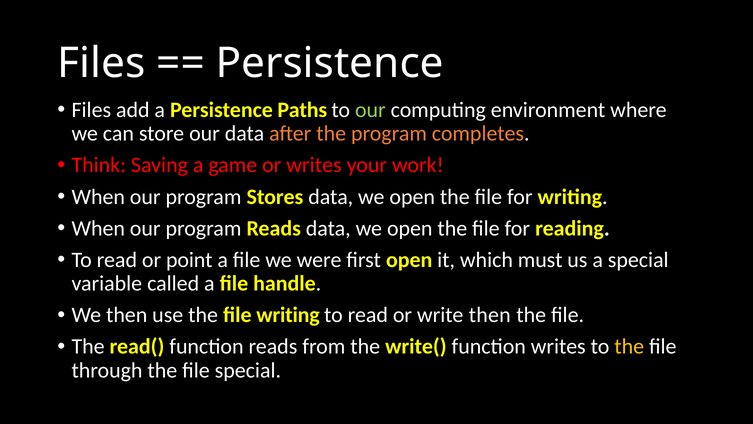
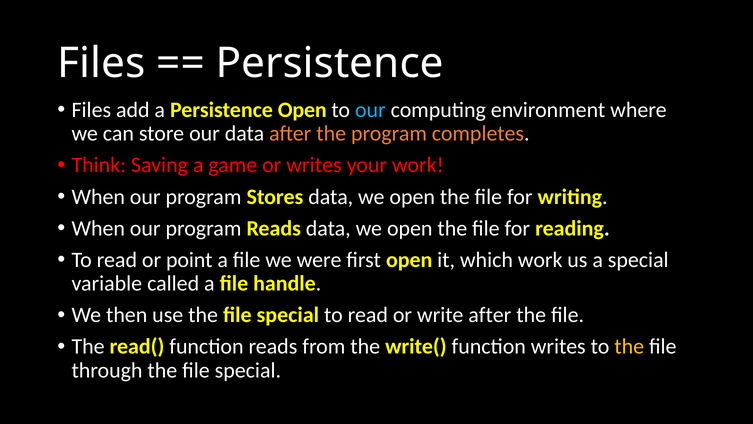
Persistence Paths: Paths -> Open
our at (370, 110) colour: light green -> light blue
which must: must -> work
use the file writing: writing -> special
write then: then -> after
